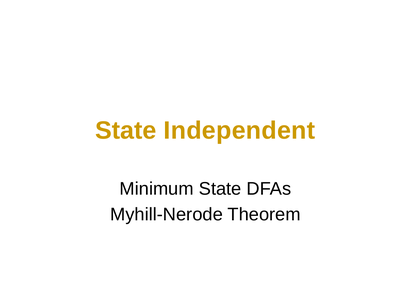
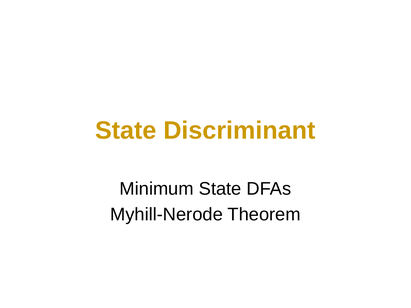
Independent: Independent -> Discriminant
